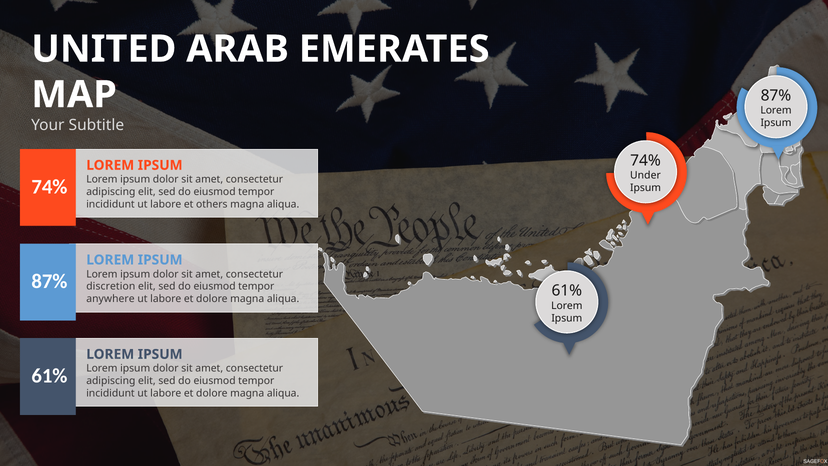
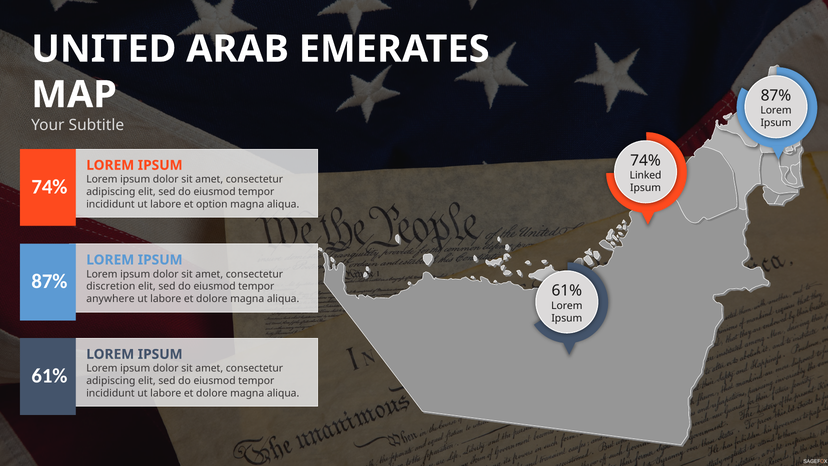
Under: Under -> Linked
others: others -> option
